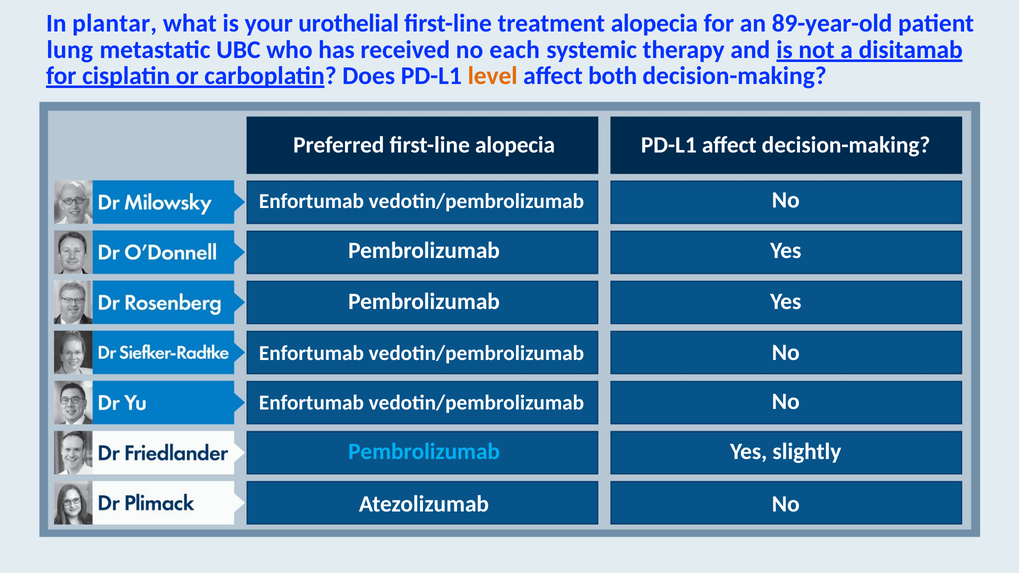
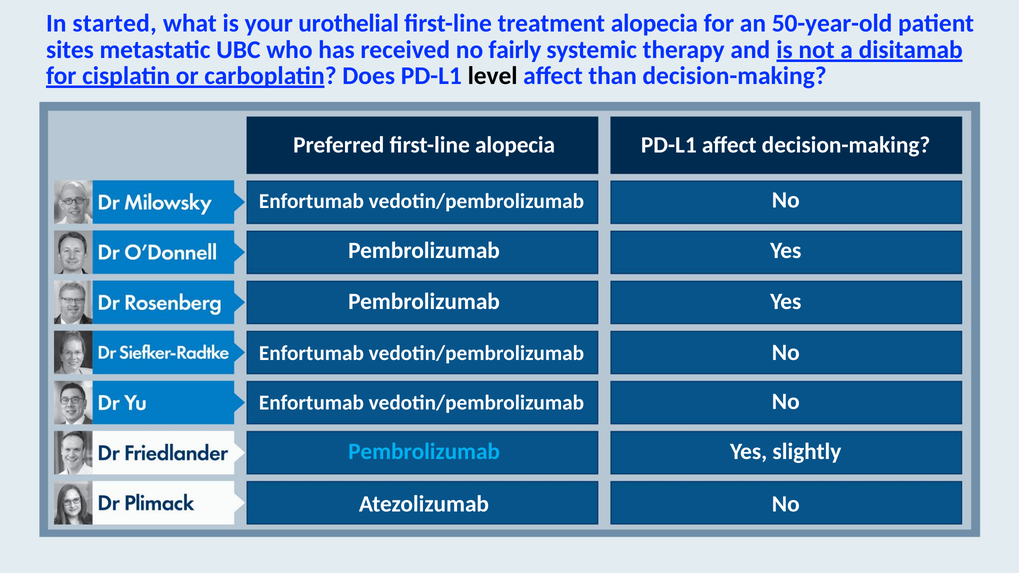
plantar: plantar -> started
89-year-old: 89-year-old -> 50-year-old
lung: lung -> sites
each: each -> fairly
level colour: orange -> black
both: both -> than
